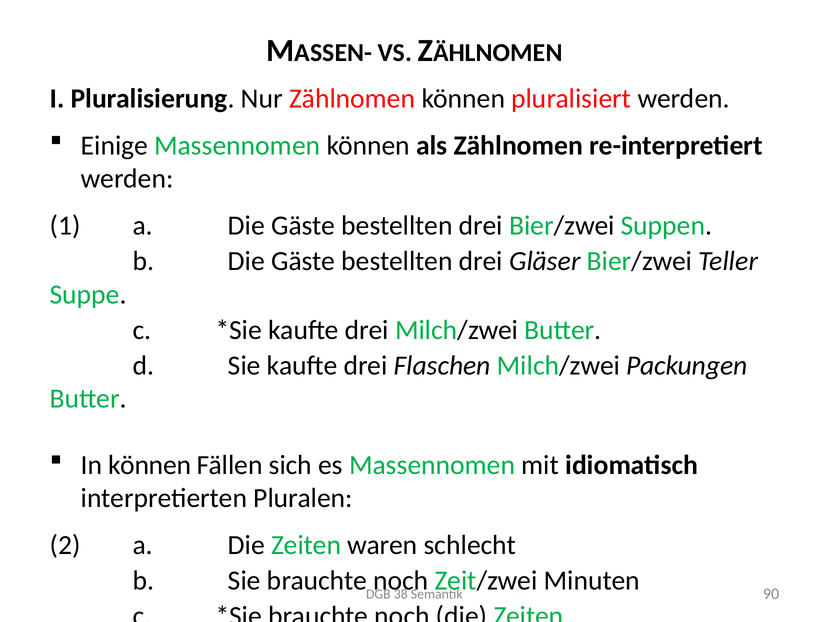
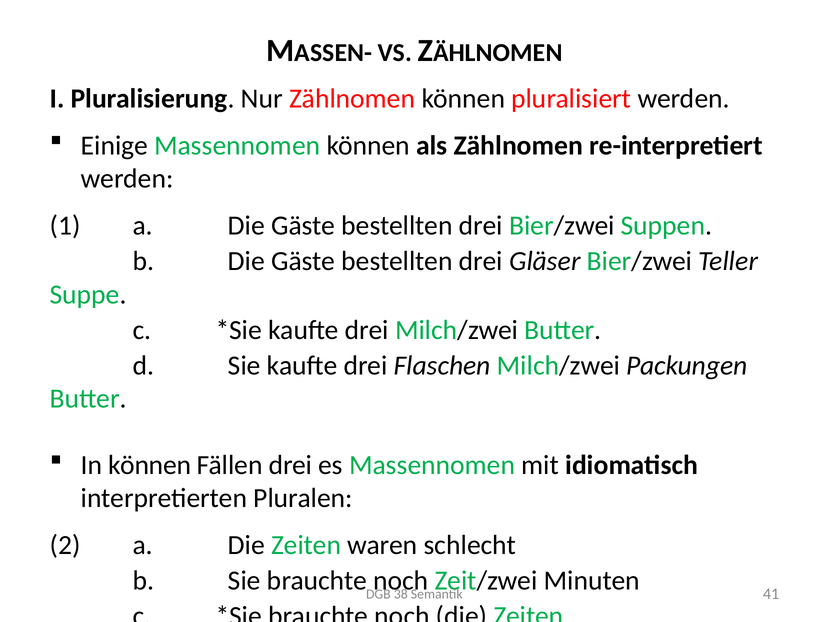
Fällen sich: sich -> drei
90: 90 -> 41
